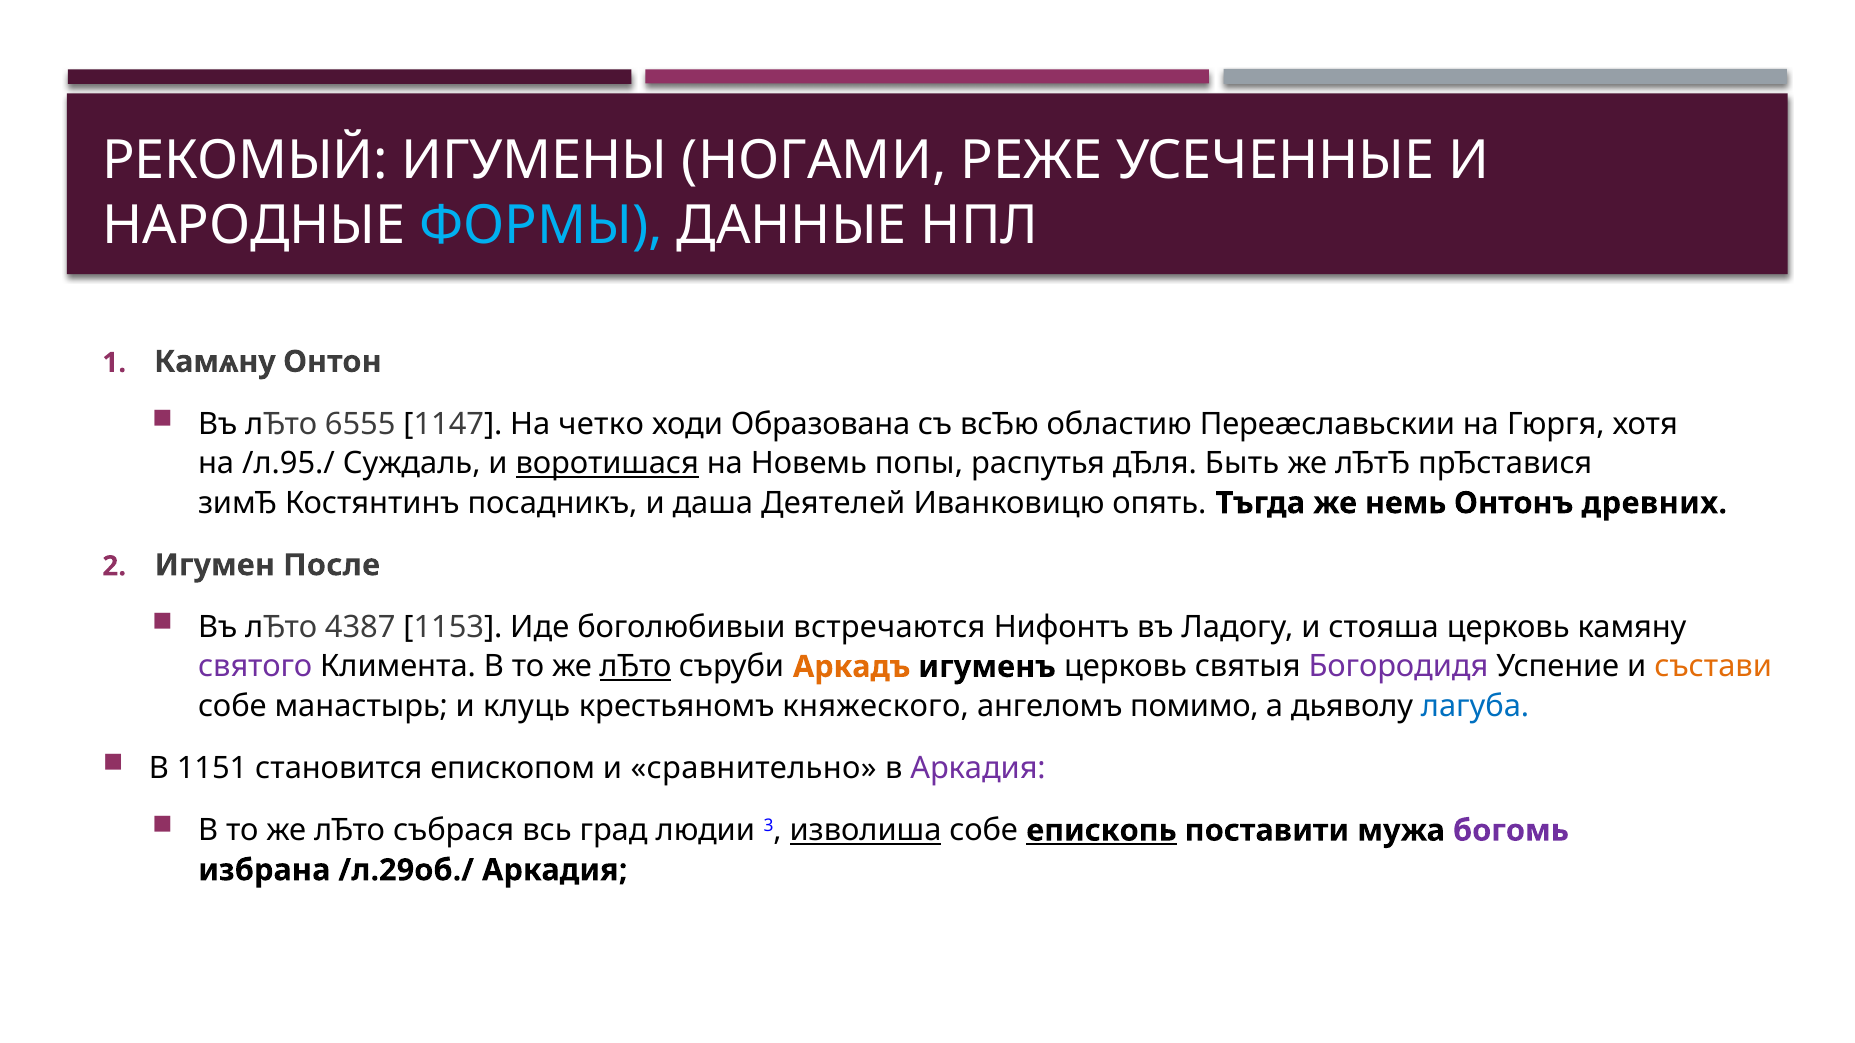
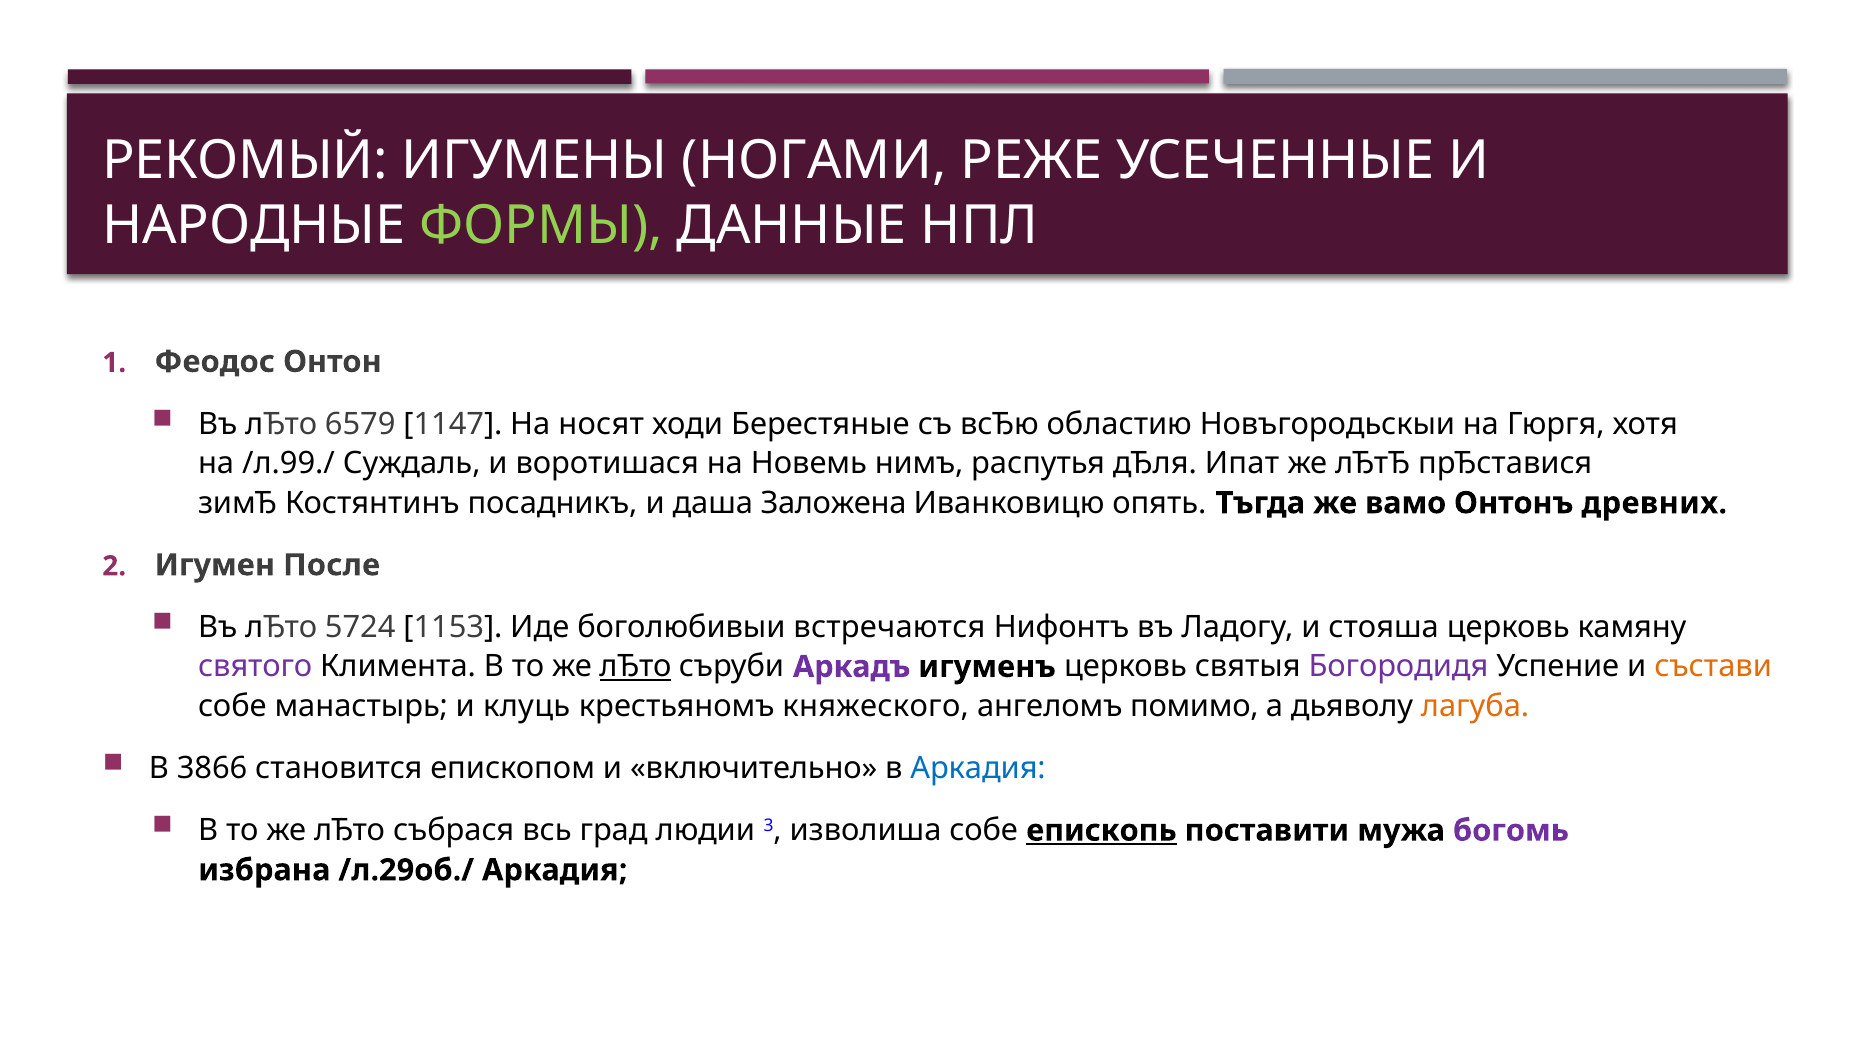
ФОРМЫ colour: light blue -> light green
Камѧну: Камѧну -> Феодос
6555: 6555 -> 6579
четко: четко -> носят
Образована: Образована -> Берестяные
Переӕславьскии: Переӕславьскии -> Новъгородьскыи
/л.95./: /л.95./ -> /л.99./
воротишася underline: present -> none
попы: попы -> нимъ
Быть: Быть -> Ипат
Деятелей: Деятелей -> Заложена
немь: немь -> вамо
4387: 4387 -> 5724
Аркадъ colour: orange -> purple
лагуба colour: blue -> orange
1151: 1151 -> 3866
сравнительно: сравнительно -> включительно
Аркадия at (978, 769) colour: purple -> blue
изволиша underline: present -> none
